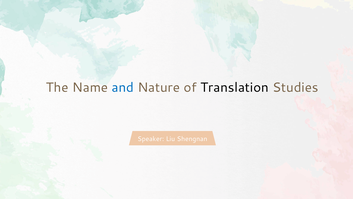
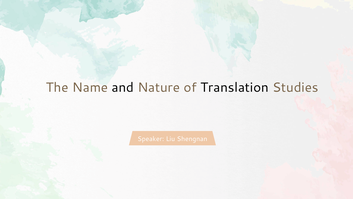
and colour: blue -> black
